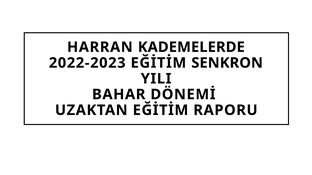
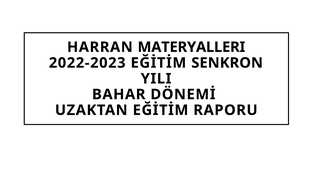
KADEMELERDE: KADEMELERDE -> MATERYALLERI
